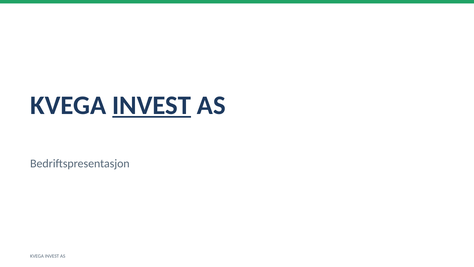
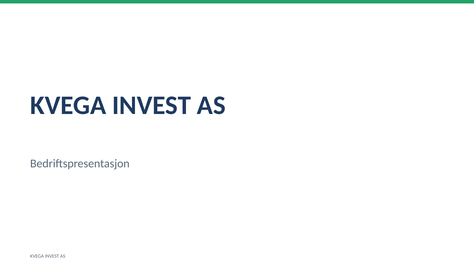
INVEST at (152, 105) underline: present -> none
